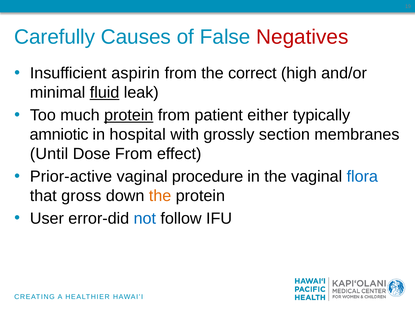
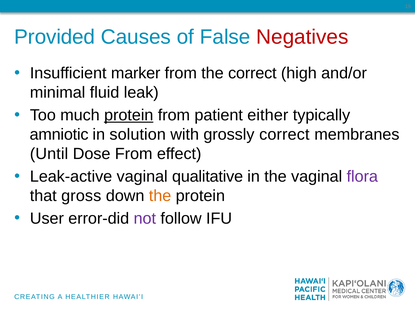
Carefully: Carefully -> Provided
aspirin: aspirin -> marker
fluid underline: present -> none
hospital: hospital -> solution
grossly section: section -> correct
Prior-active: Prior-active -> Leak-active
procedure: procedure -> qualitative
flora colour: blue -> purple
not colour: blue -> purple
